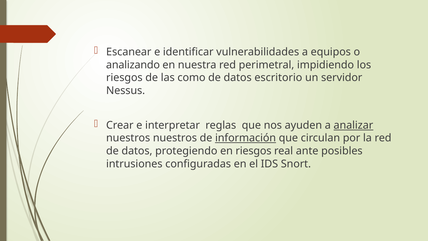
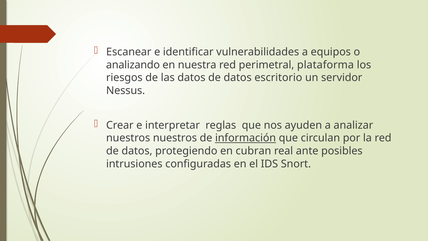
impidiendo: impidiendo -> plataforma
las como: como -> datos
analizar underline: present -> none
en riesgos: riesgos -> cubran
